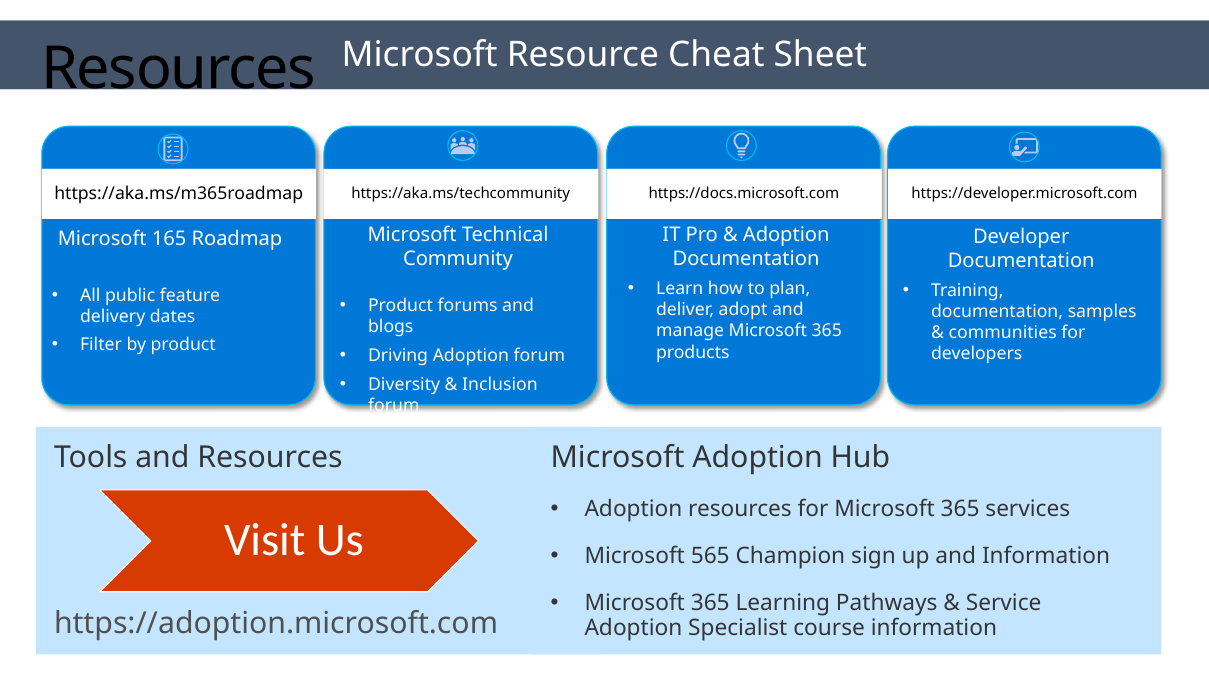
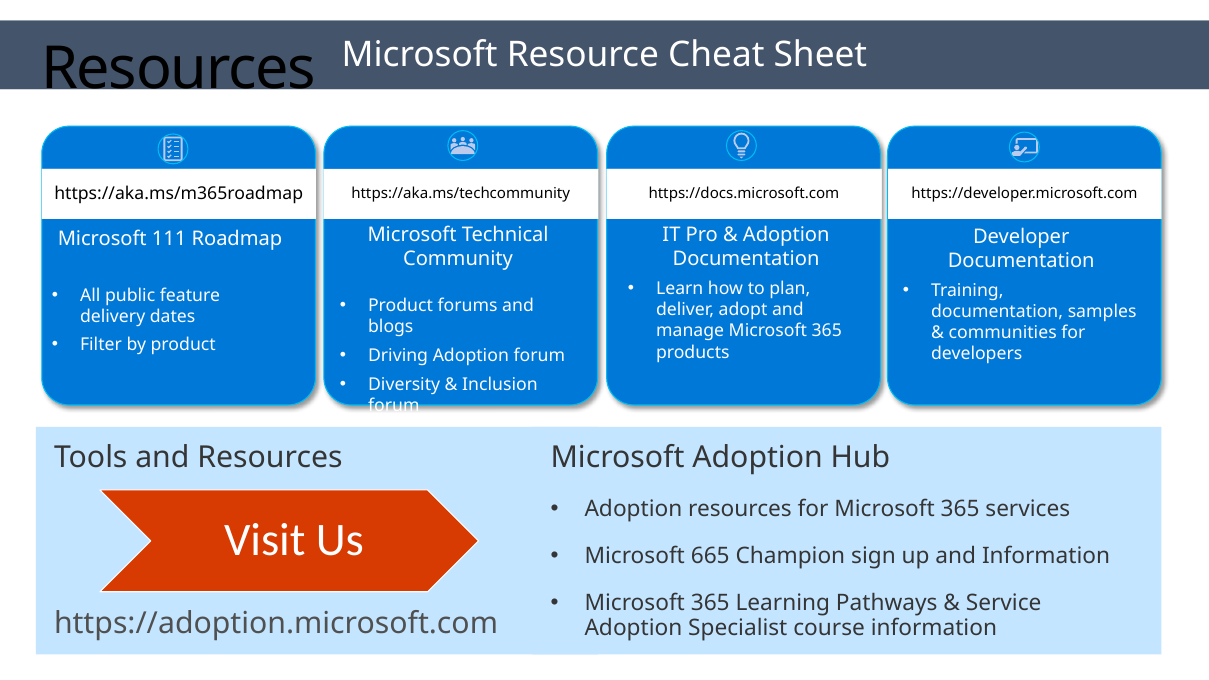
165: 165 -> 111
565: 565 -> 665
